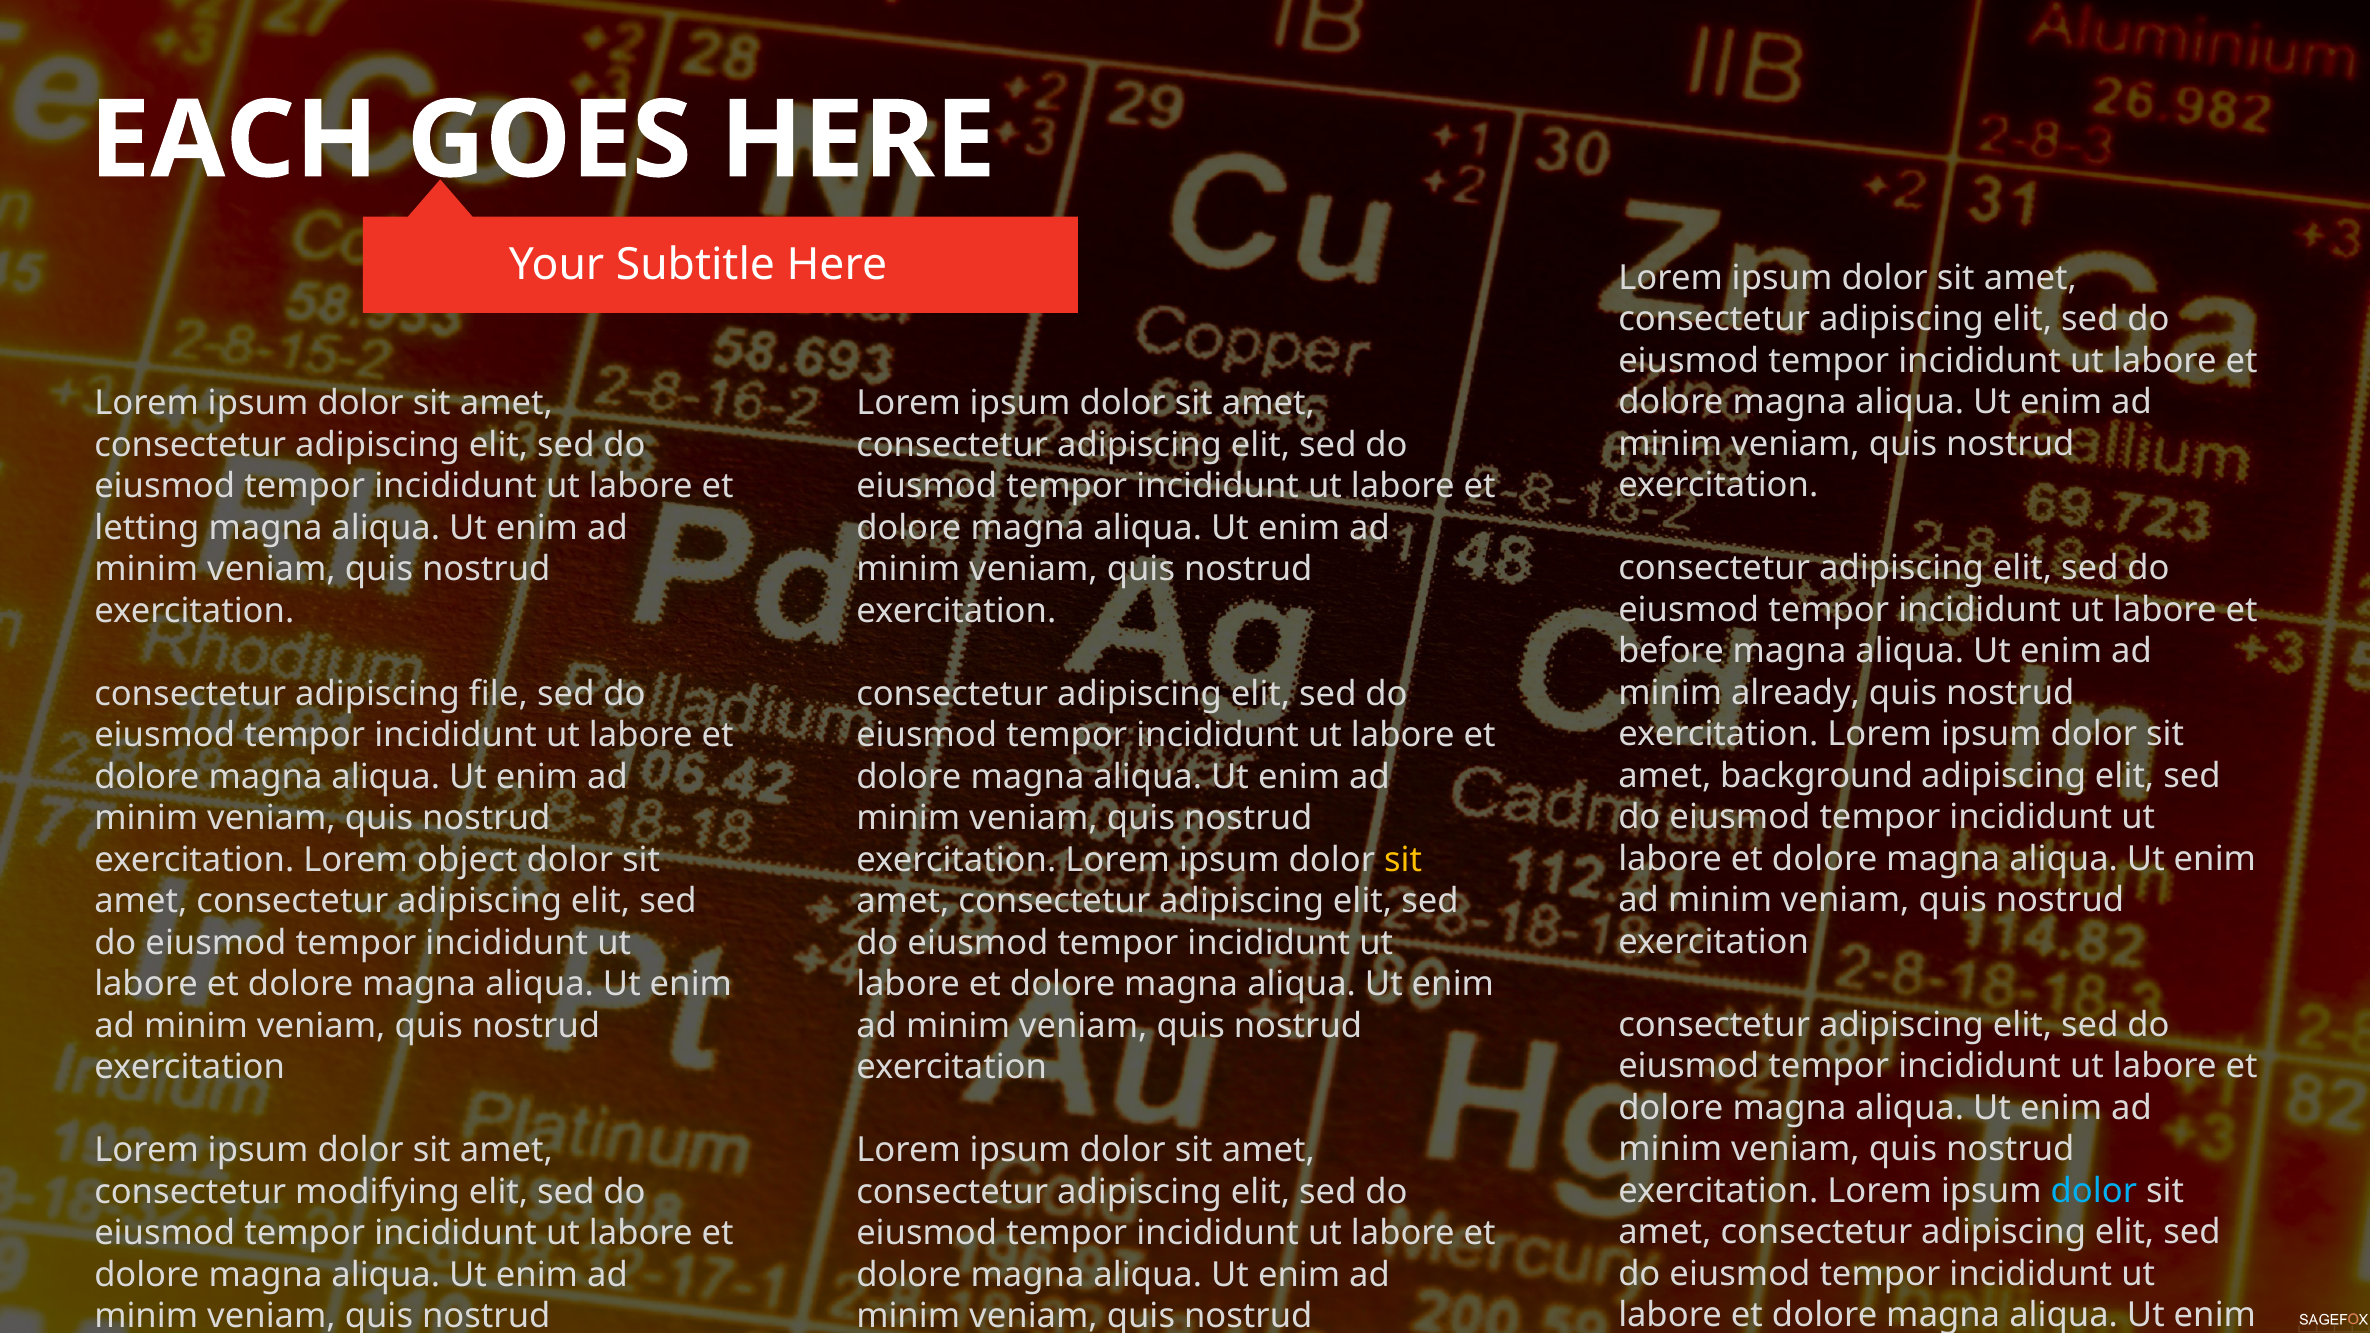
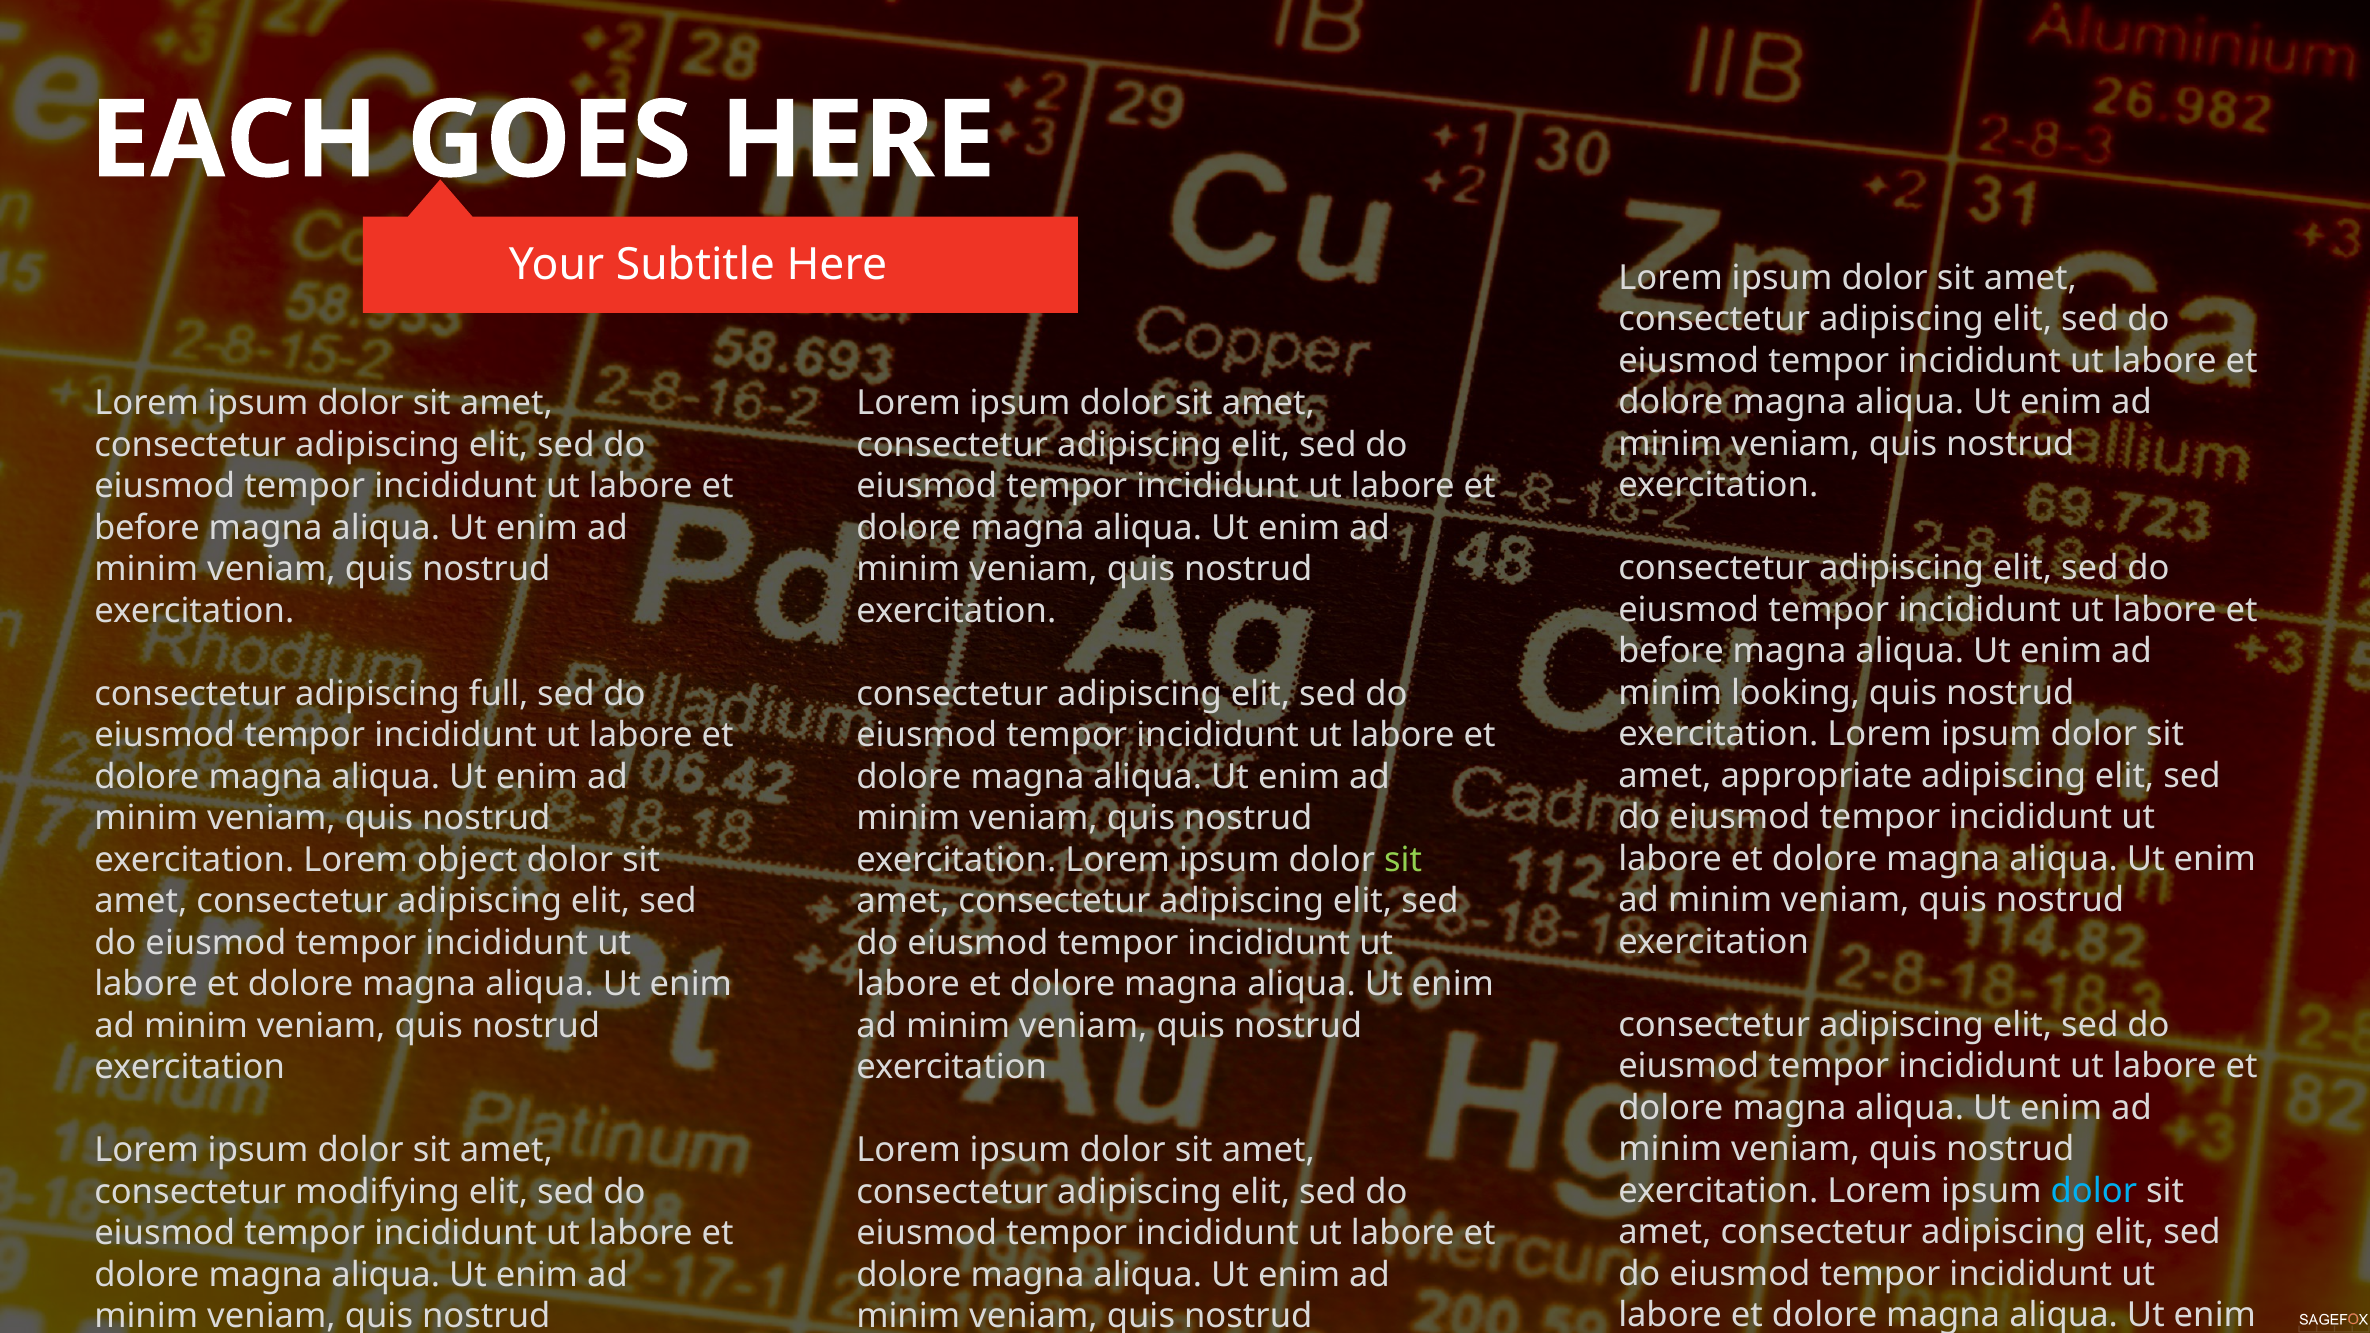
letting at (147, 528): letting -> before
already: already -> looking
file: file -> full
background: background -> appropriate
sit at (1403, 860) colour: yellow -> light green
